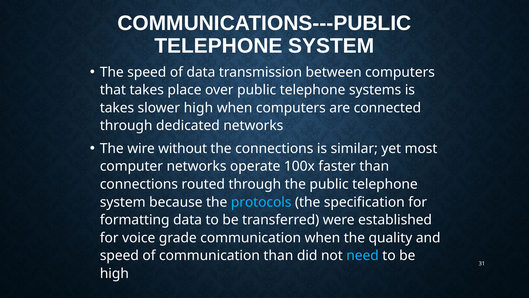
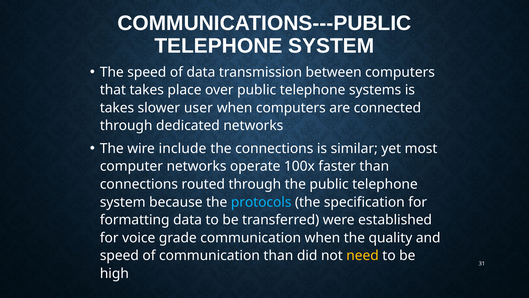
slower high: high -> user
without: without -> include
need colour: light blue -> yellow
